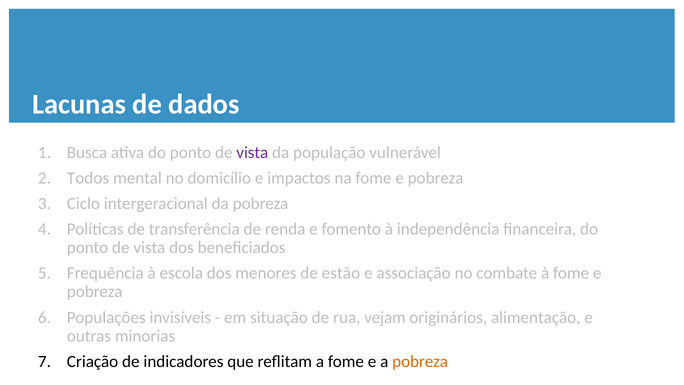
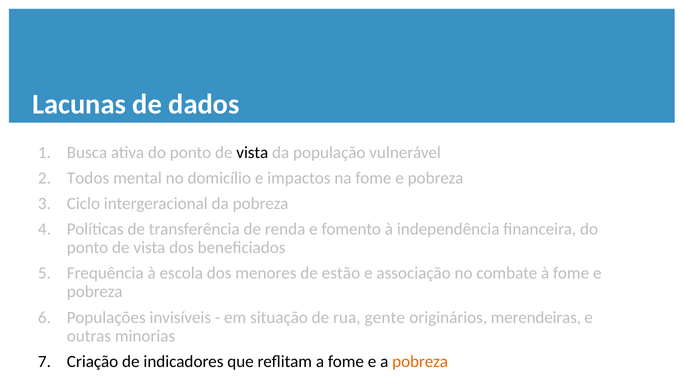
vista at (252, 152) colour: purple -> black
vejam: vejam -> gente
alimentação: alimentação -> merendeiras
